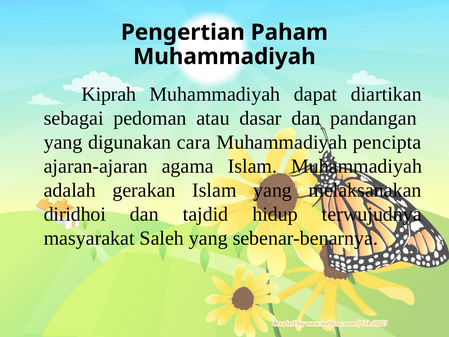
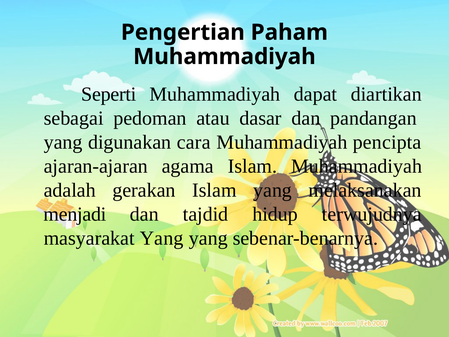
Kiprah: Kiprah -> Seperti
diridhoi: diridhoi -> menjadi
masyarakat Saleh: Saleh -> Yang
